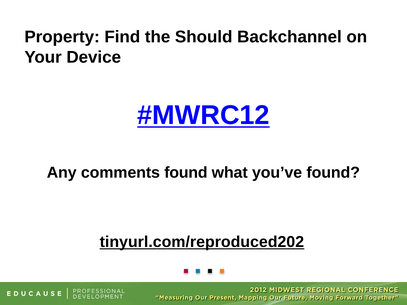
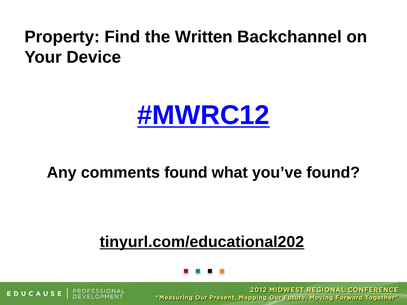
Should: Should -> Written
tinyurl.com/reproduced202: tinyurl.com/reproduced202 -> tinyurl.com/educational202
